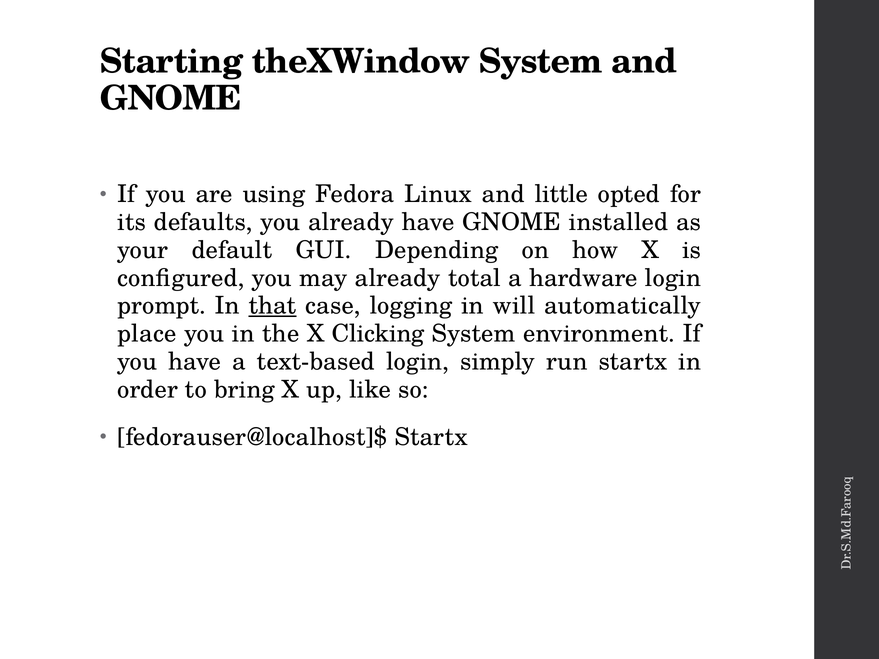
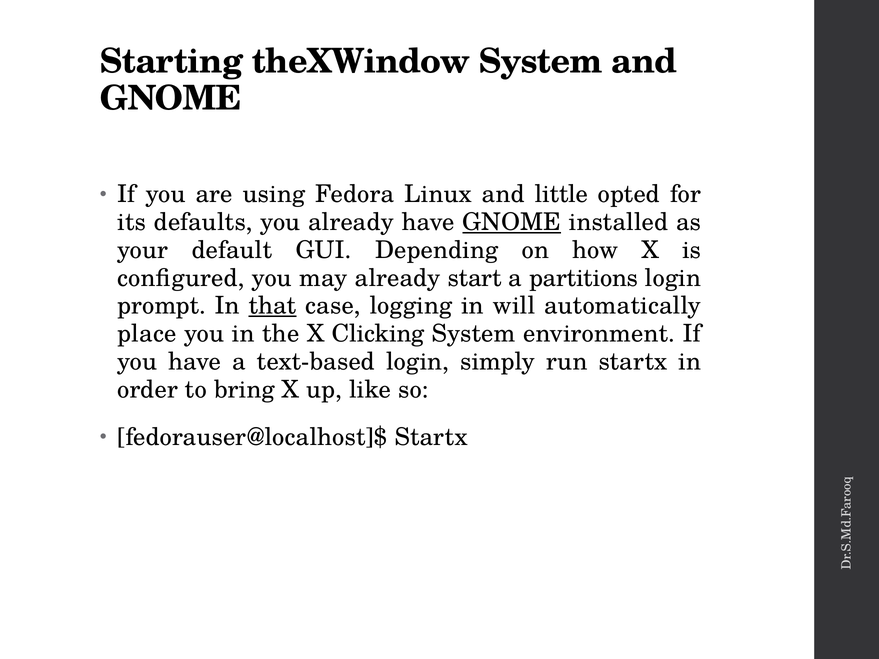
GNOME at (512, 222) underline: none -> present
total: total -> start
hardware: hardware -> partitions
